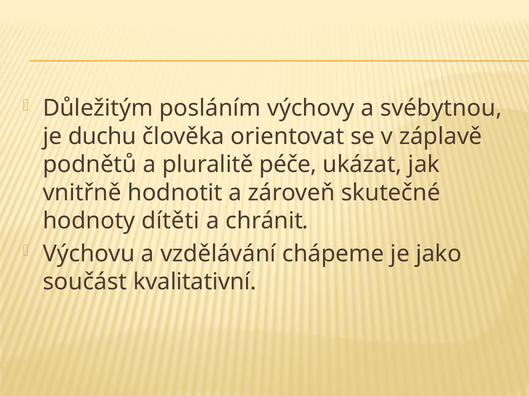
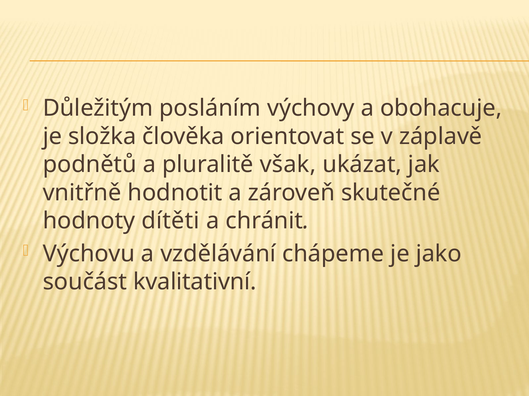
svébytnou: svébytnou -> obohacuje
duchu: duchu -> složka
péče: péče -> však
